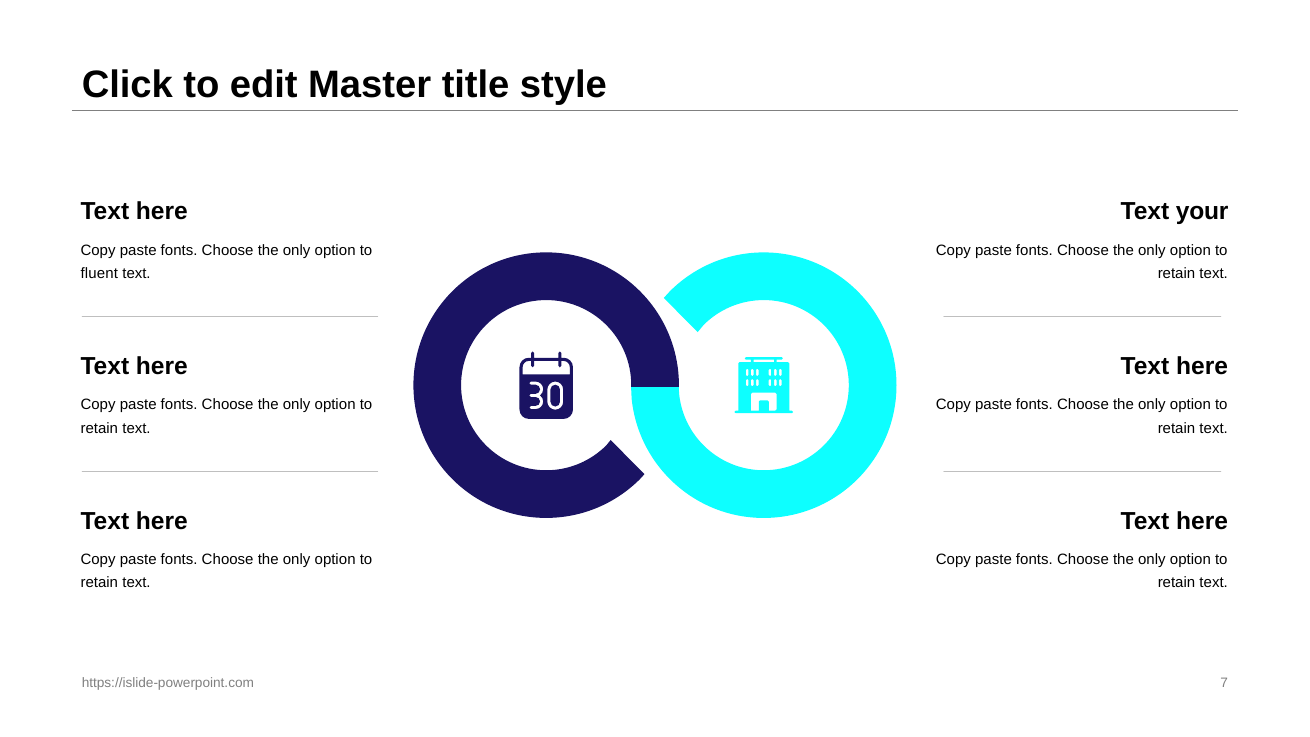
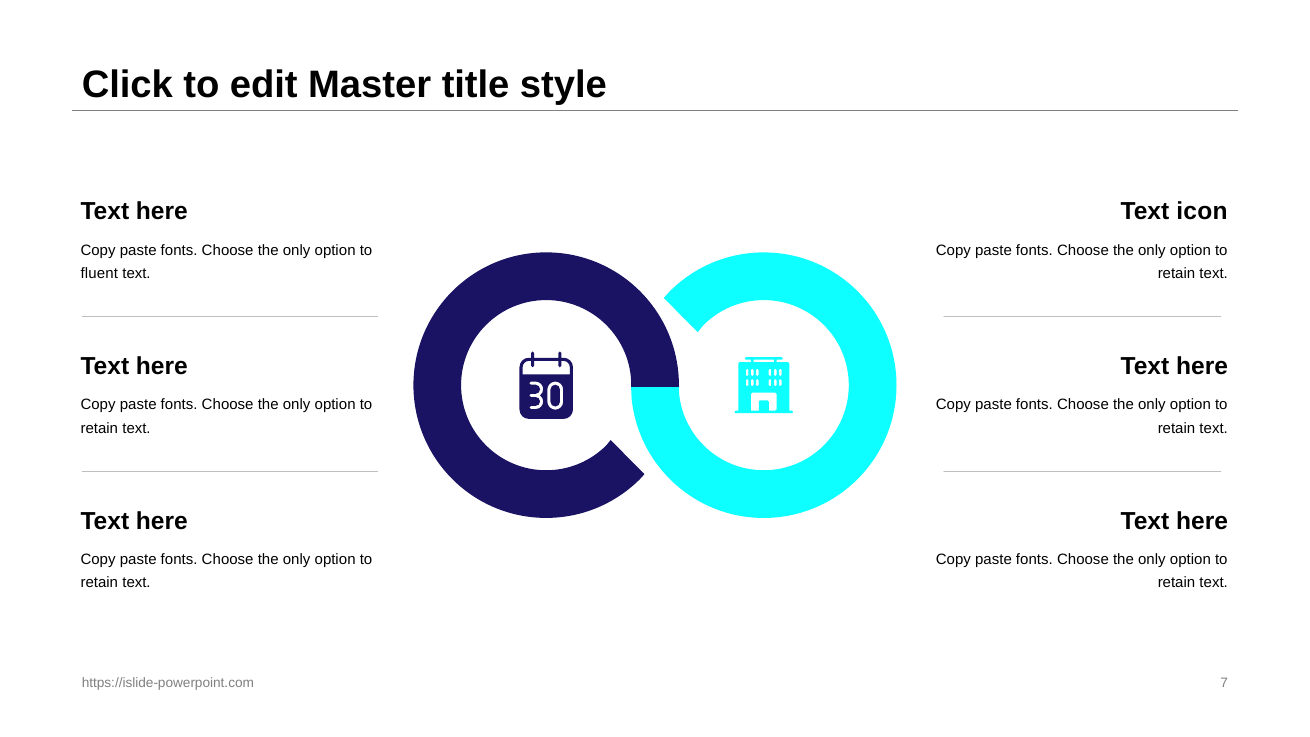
your: your -> icon
